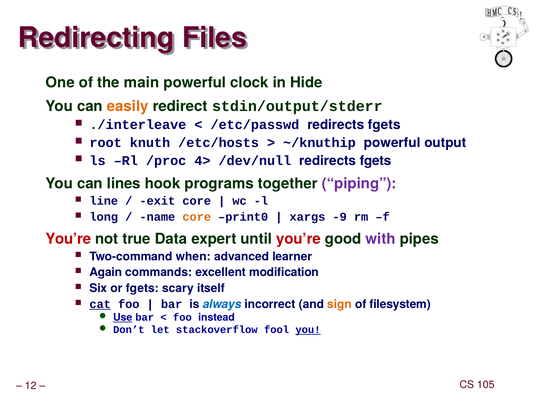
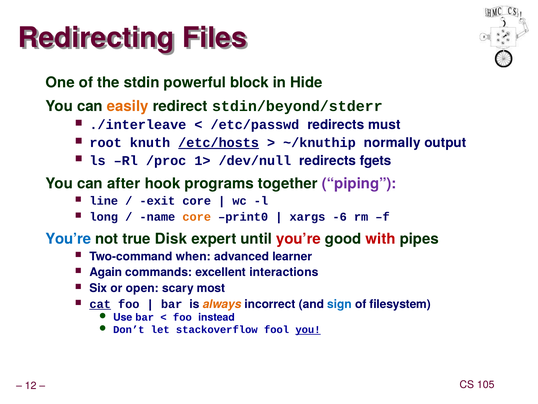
main: main -> stdin
clock: clock -> block
stdin/output/stderr: stdin/output/stderr -> stdin/beyond/stderr
/etc/passwd redirects fgets: fgets -> must
/etc/hosts underline: none -> present
~/knuthip powerful: powerful -> normally
4>: 4> -> 1>
lines: lines -> after
-9: -9 -> -6
You’re at (68, 239) colour: red -> blue
Data: Data -> Disk
with colour: purple -> red
modification: modification -> interactions
or fgets: fgets -> open
itself: itself -> most
always colour: blue -> orange
sign colour: orange -> blue
Use underline: present -> none
